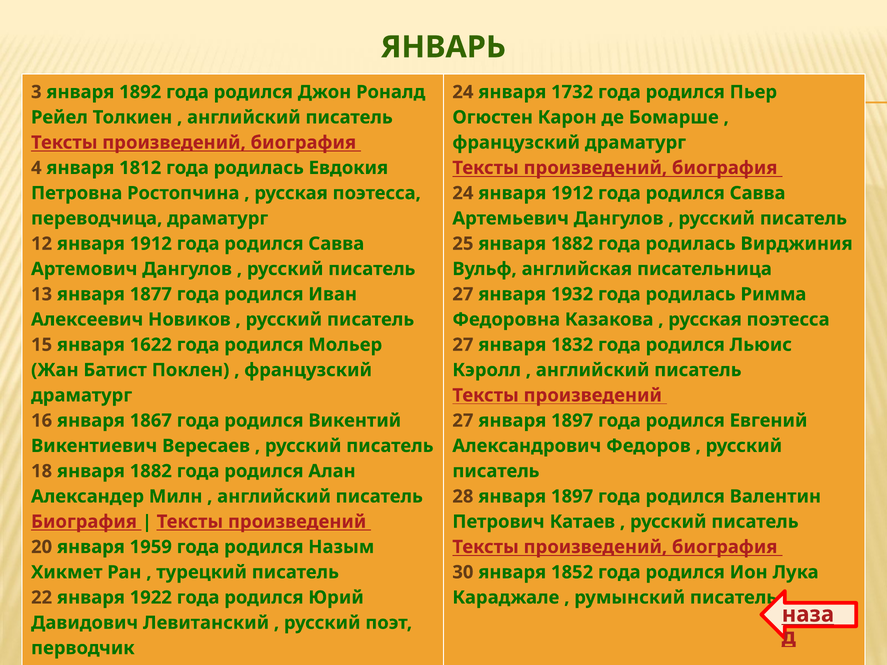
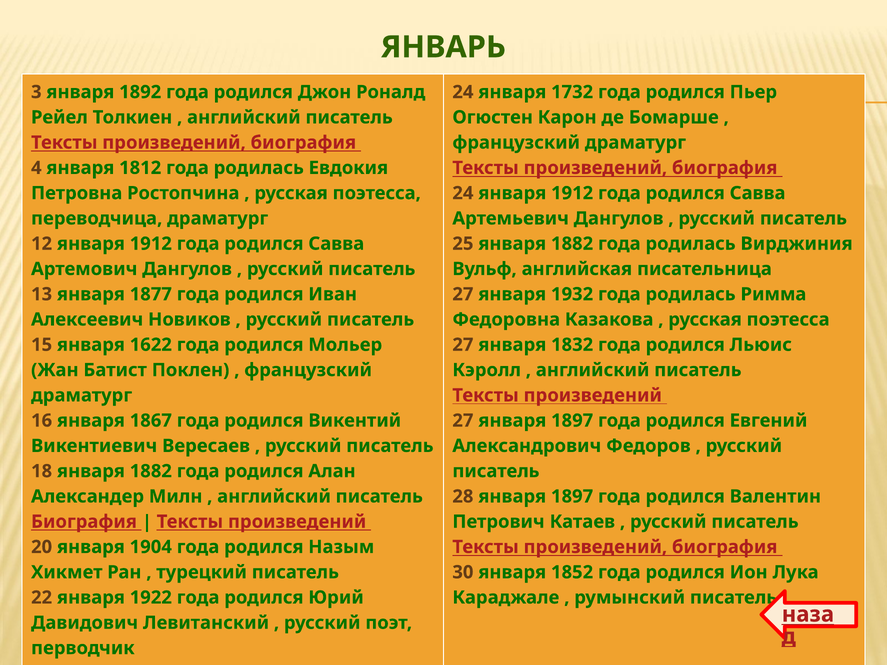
1959: 1959 -> 1904
